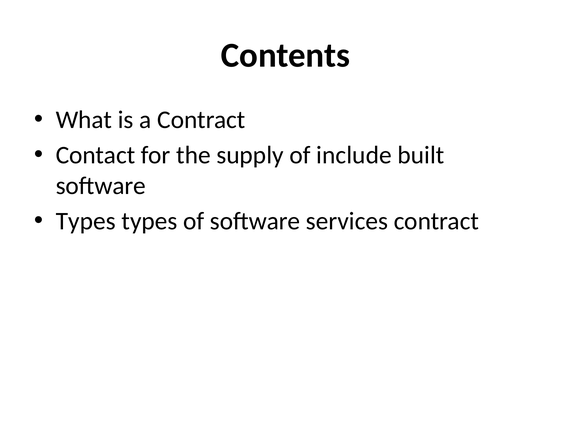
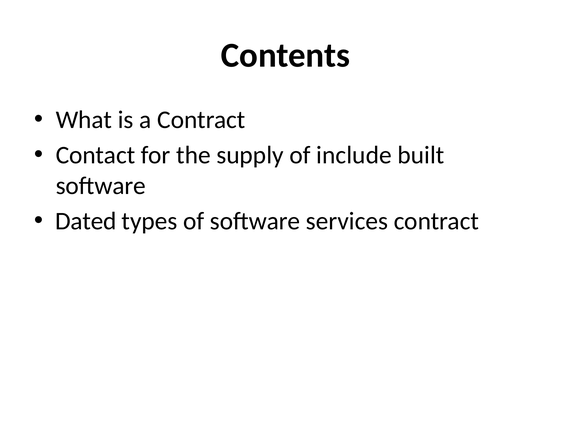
Types at (86, 221): Types -> Dated
